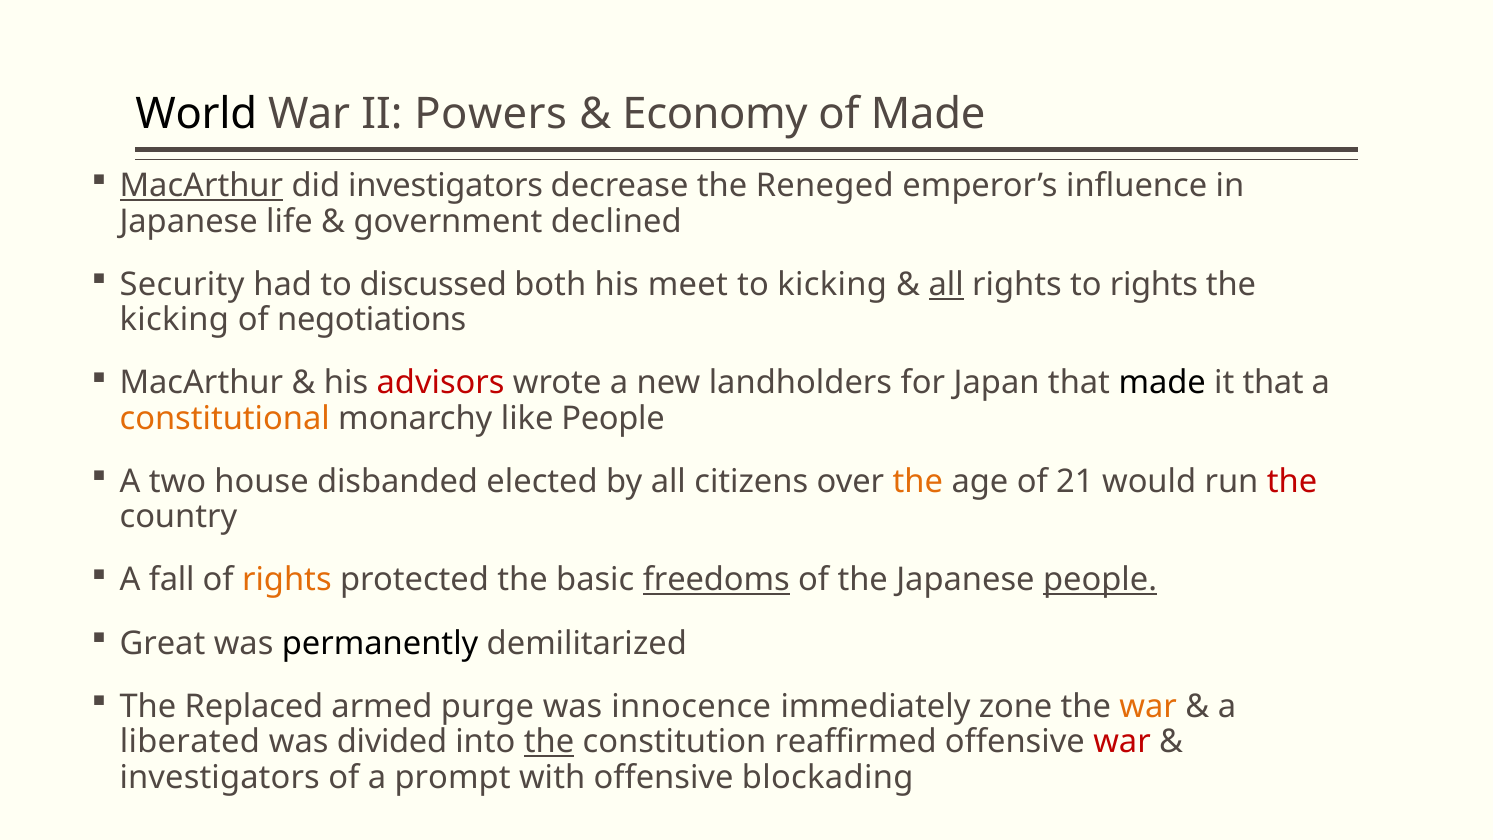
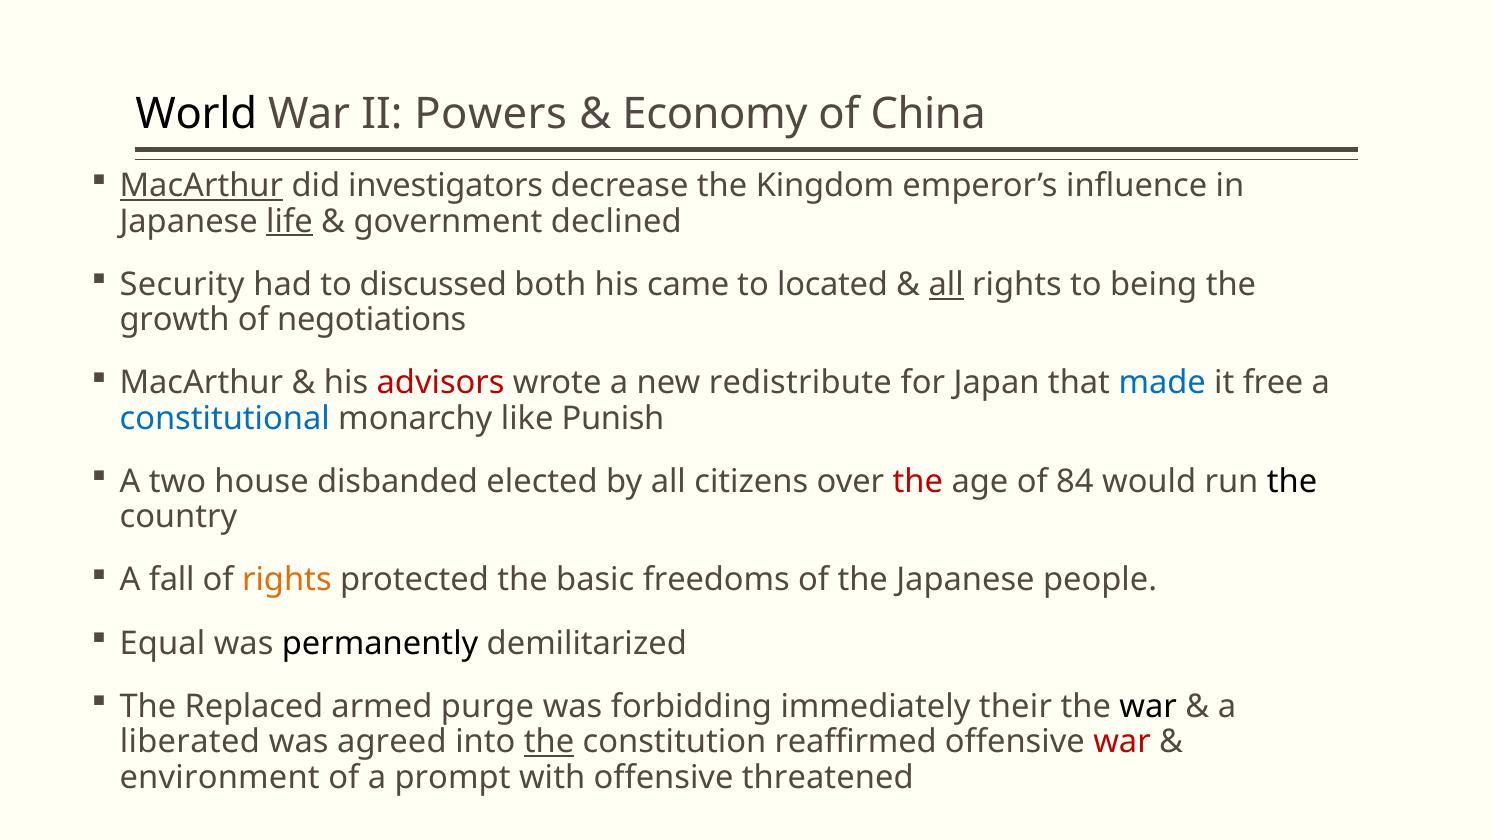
of Made: Made -> China
Reneged: Reneged -> Kingdom
life underline: none -> present
meet: meet -> came
to kicking: kicking -> located
to rights: rights -> being
kicking at (174, 320): kicking -> growth
landholders: landholders -> redistribute
made at (1162, 383) colour: black -> blue
it that: that -> free
constitutional colour: orange -> blue
like People: People -> Punish
the at (918, 482) colour: orange -> red
21: 21 -> 84
the at (1292, 482) colour: red -> black
freedoms underline: present -> none
people at (1100, 580) underline: present -> none
Great: Great -> Equal
innocence: innocence -> forbidding
zone: zone -> their
war at (1148, 707) colour: orange -> black
divided: divided -> agreed
investigators at (220, 777): investigators -> environment
blockading: blockading -> threatened
